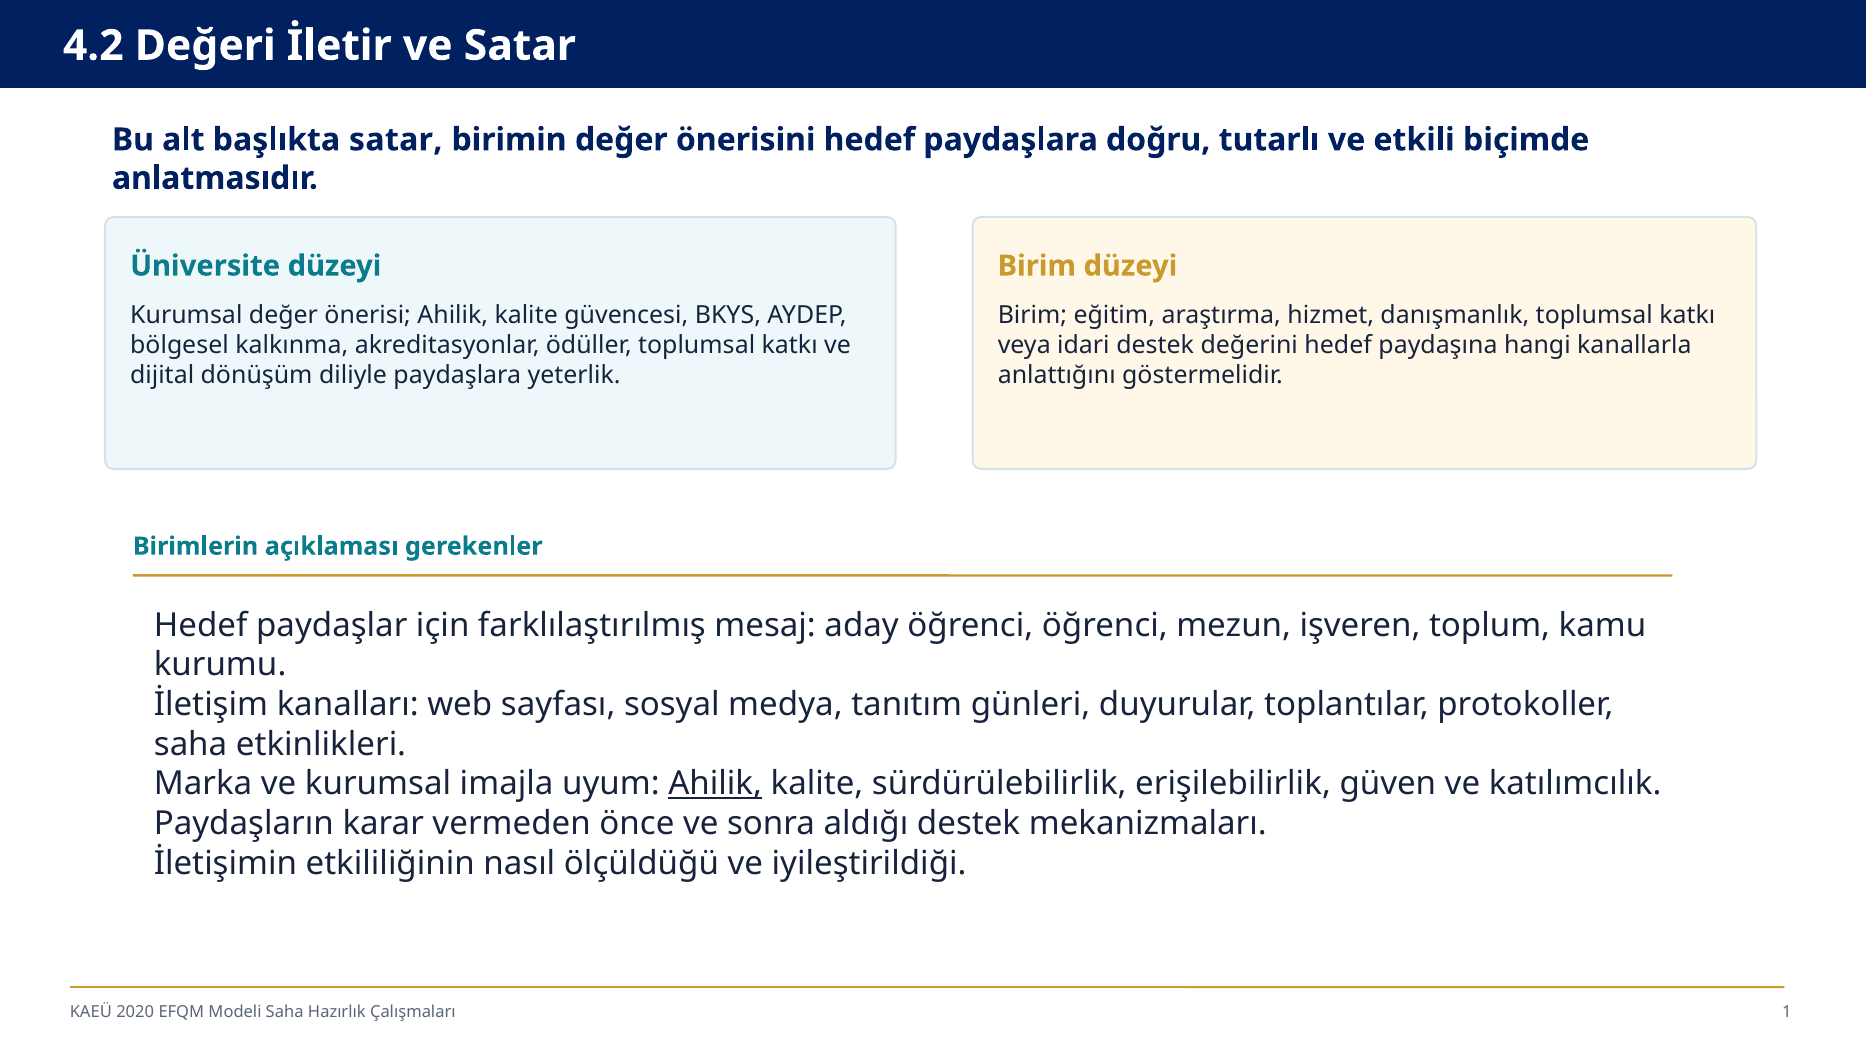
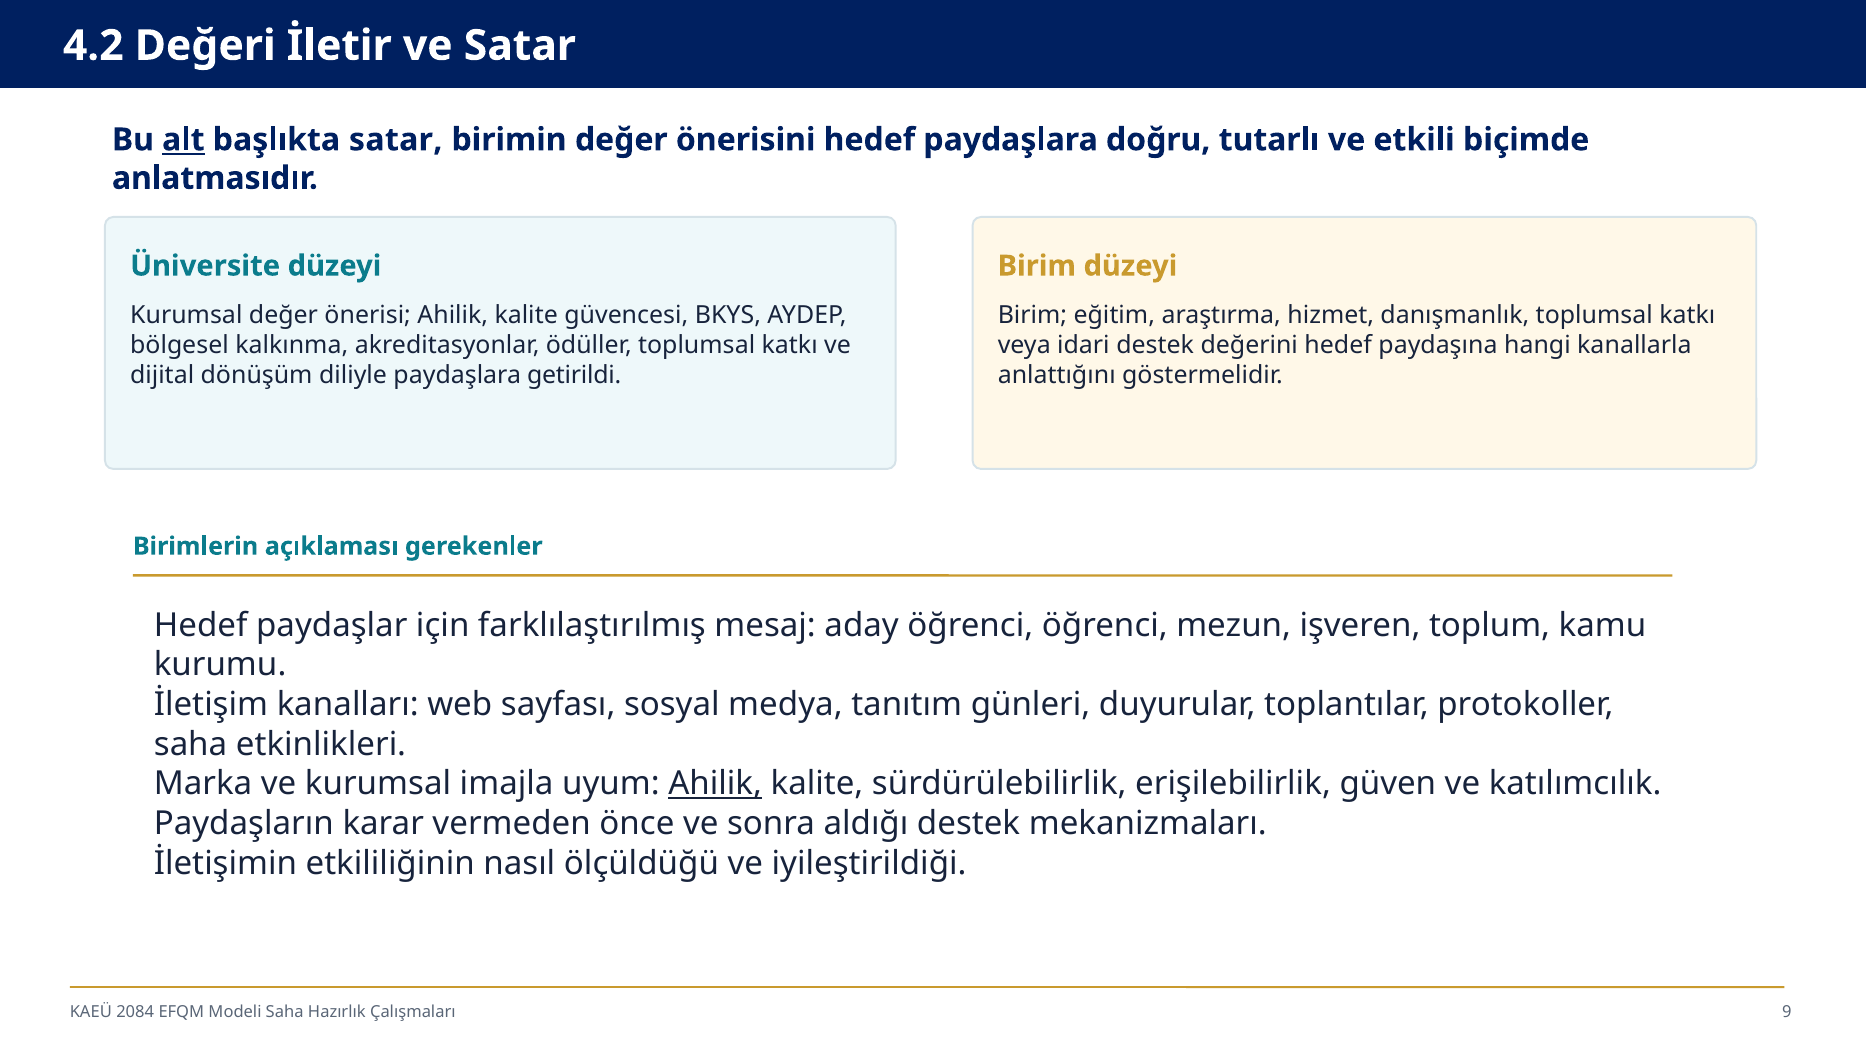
alt underline: none -> present
yeterlik: yeterlik -> getirildi
2020: 2020 -> 2084
1: 1 -> 9
